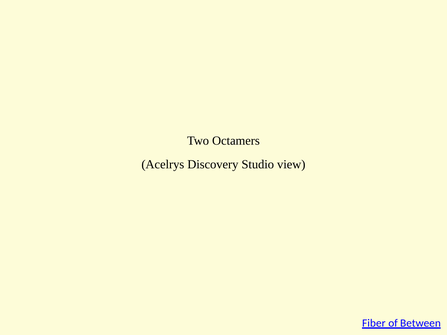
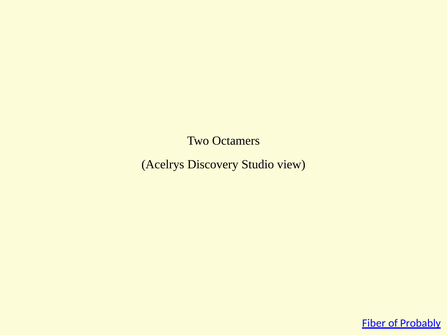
Between: Between -> Probably
